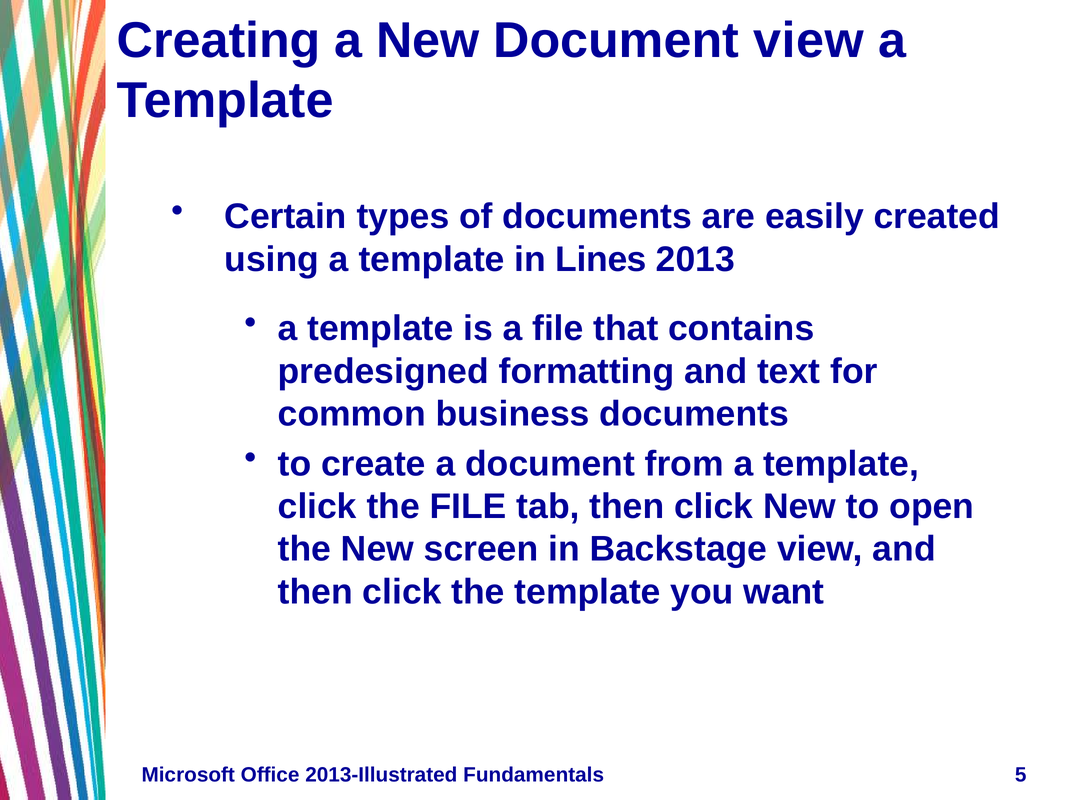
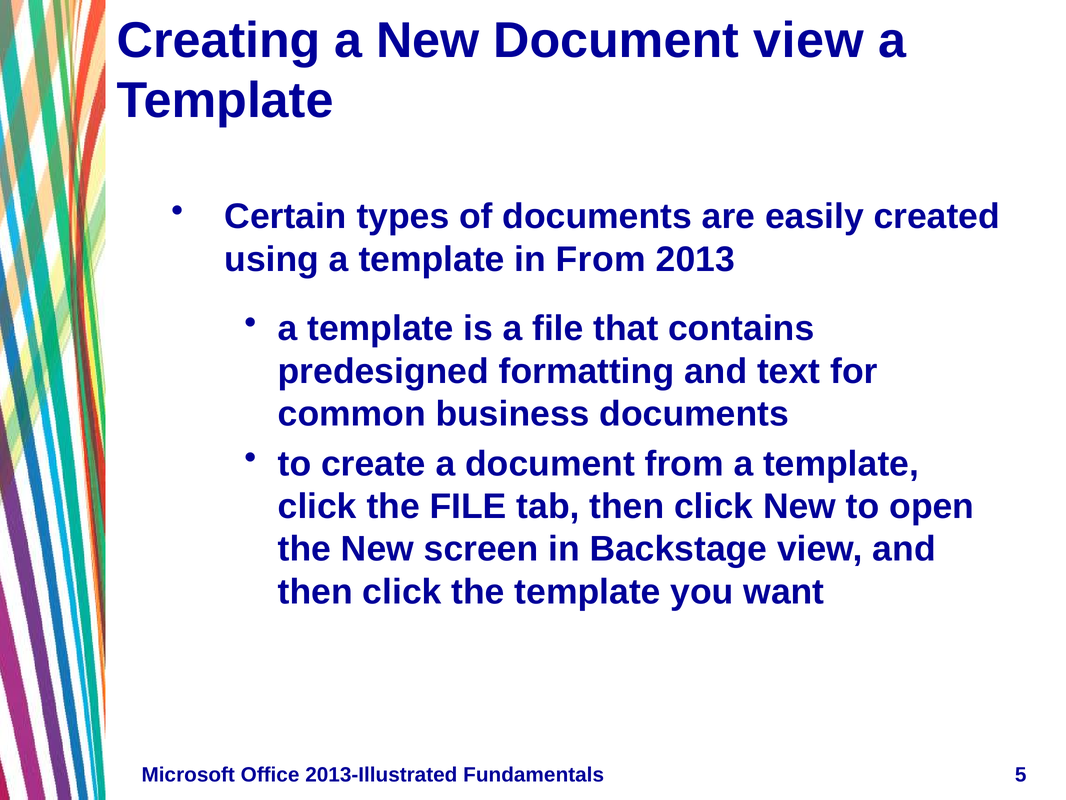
in Lines: Lines -> From
